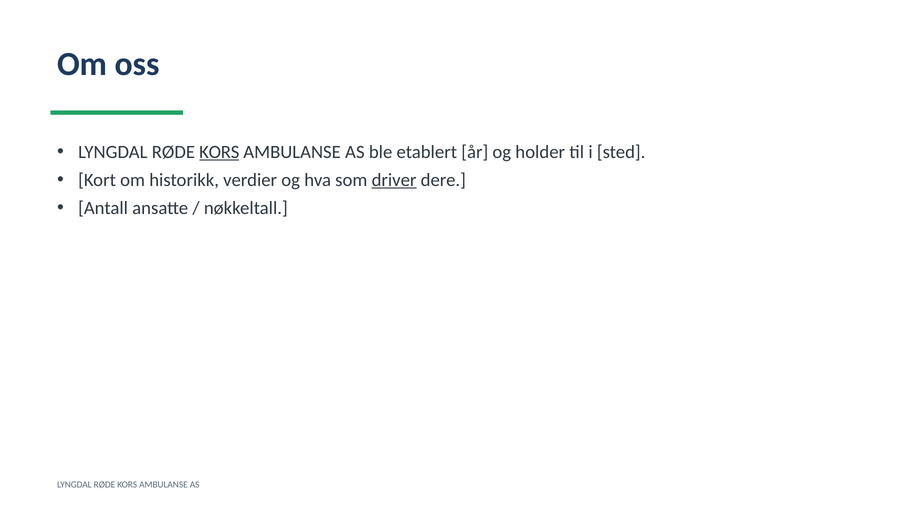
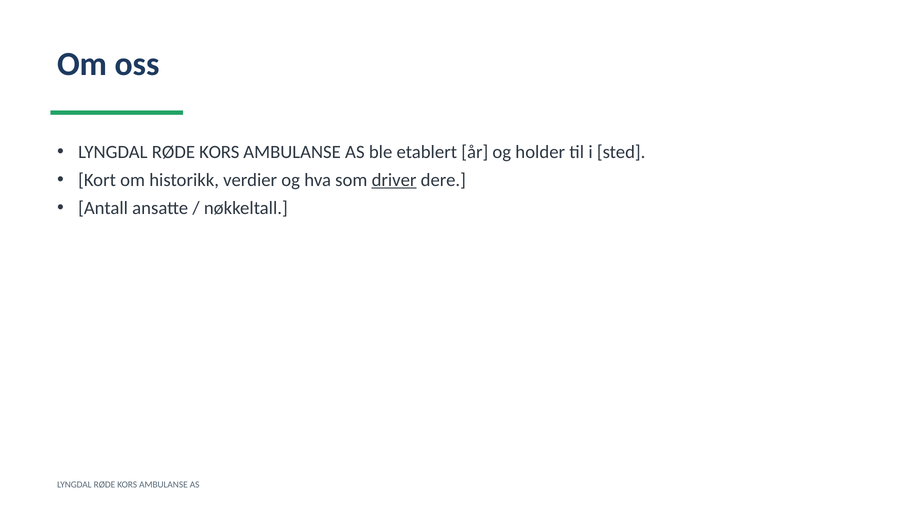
KORS at (219, 152) underline: present -> none
